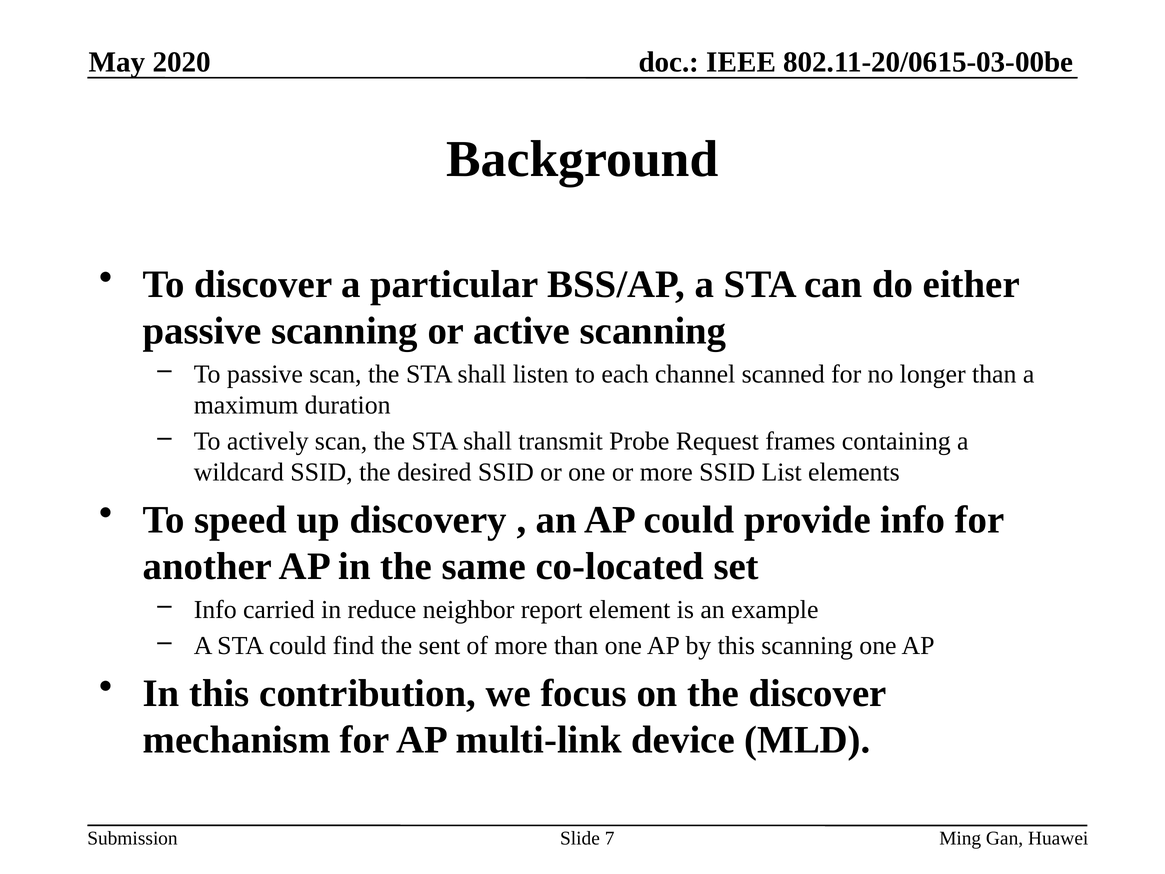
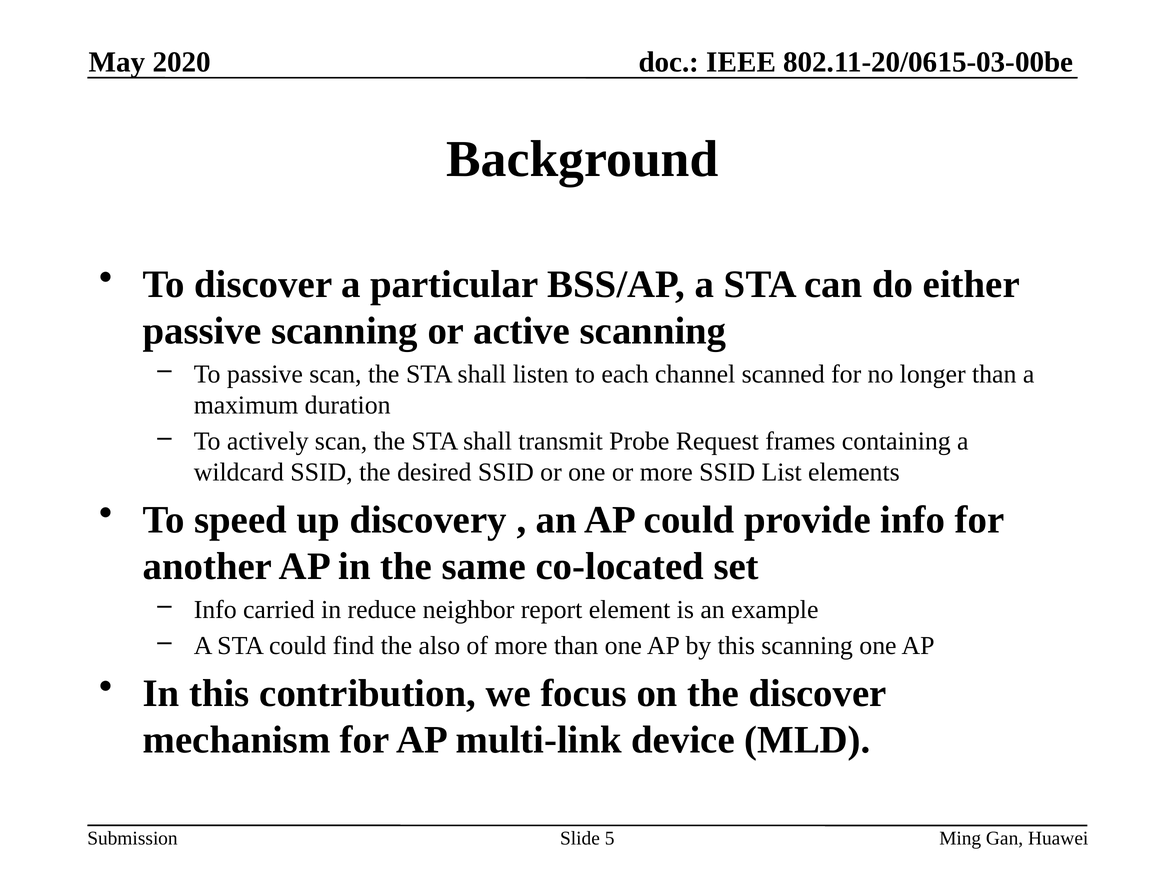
sent: sent -> also
7: 7 -> 5
